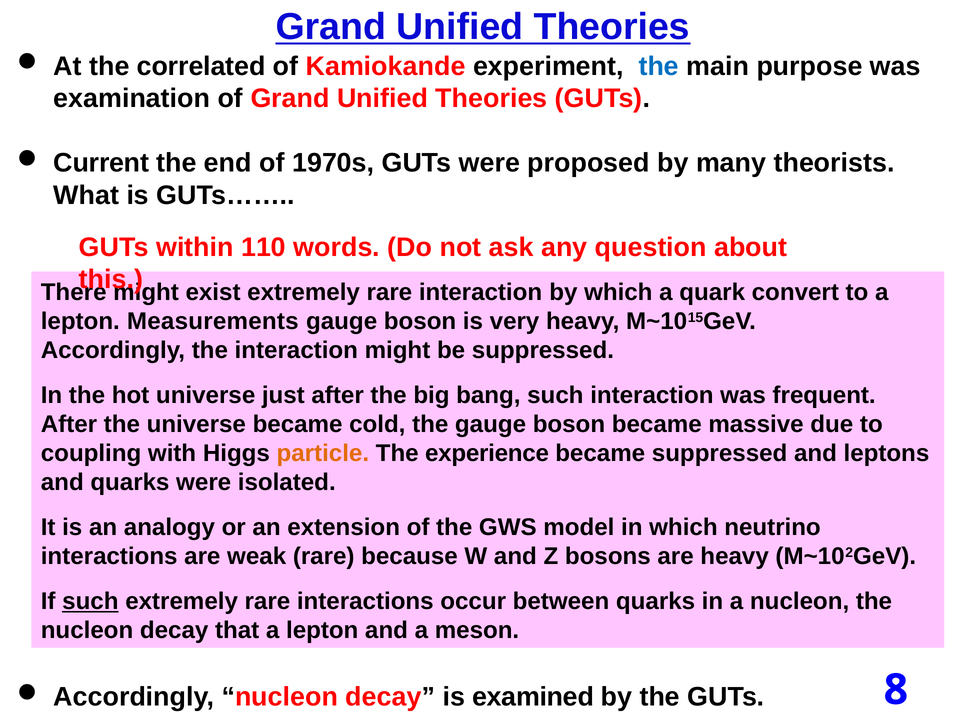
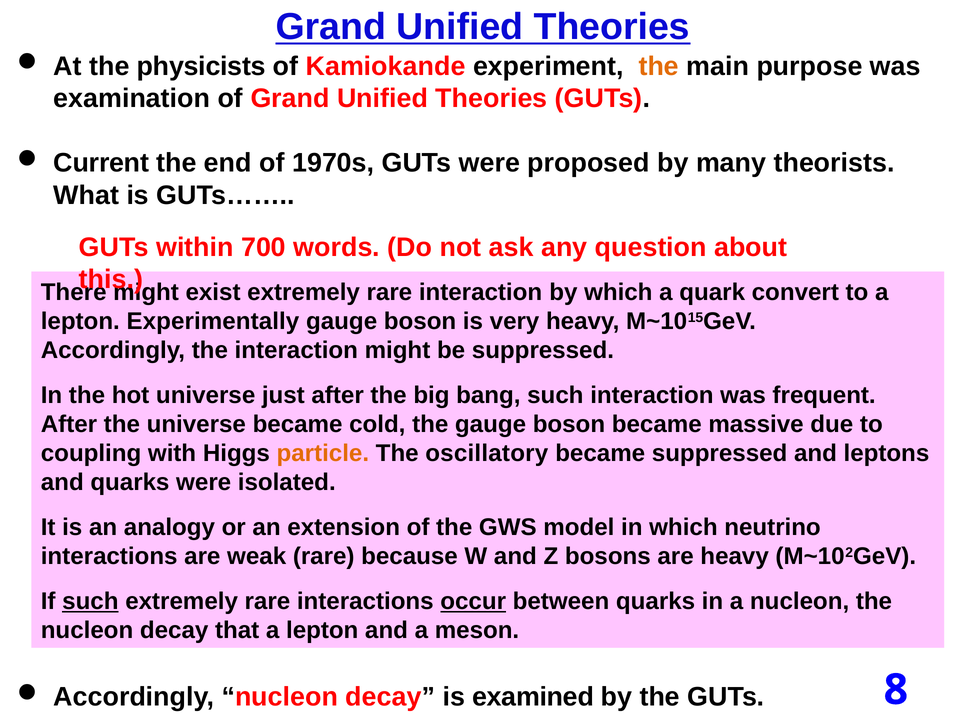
correlated: correlated -> physicists
the at (659, 66) colour: blue -> orange
110: 110 -> 700
Measurements: Measurements -> Experimentally
experience: experience -> oscillatory
occur underline: none -> present
